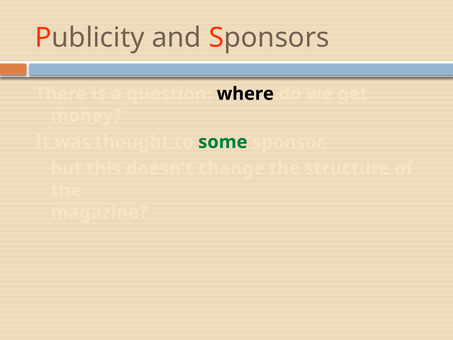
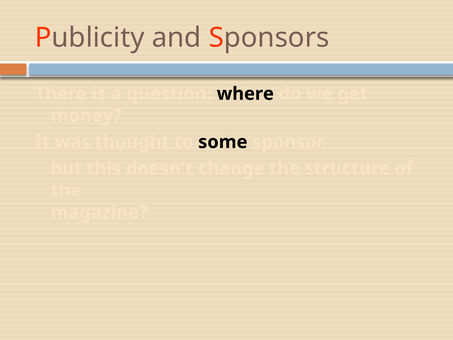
some colour: green -> black
